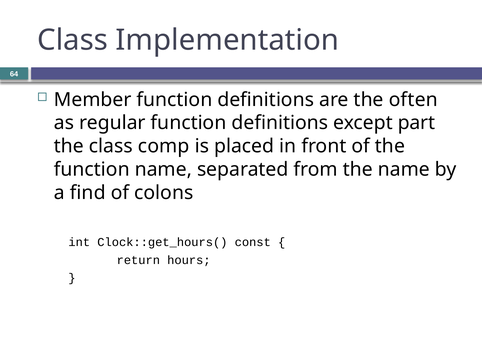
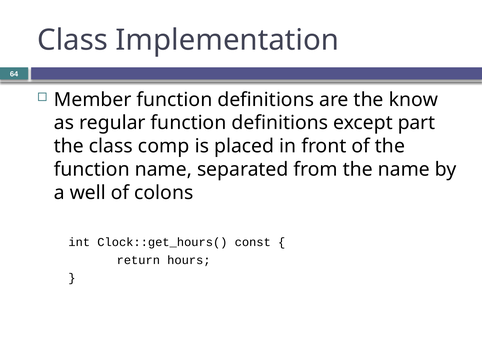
often: often -> know
find: find -> well
